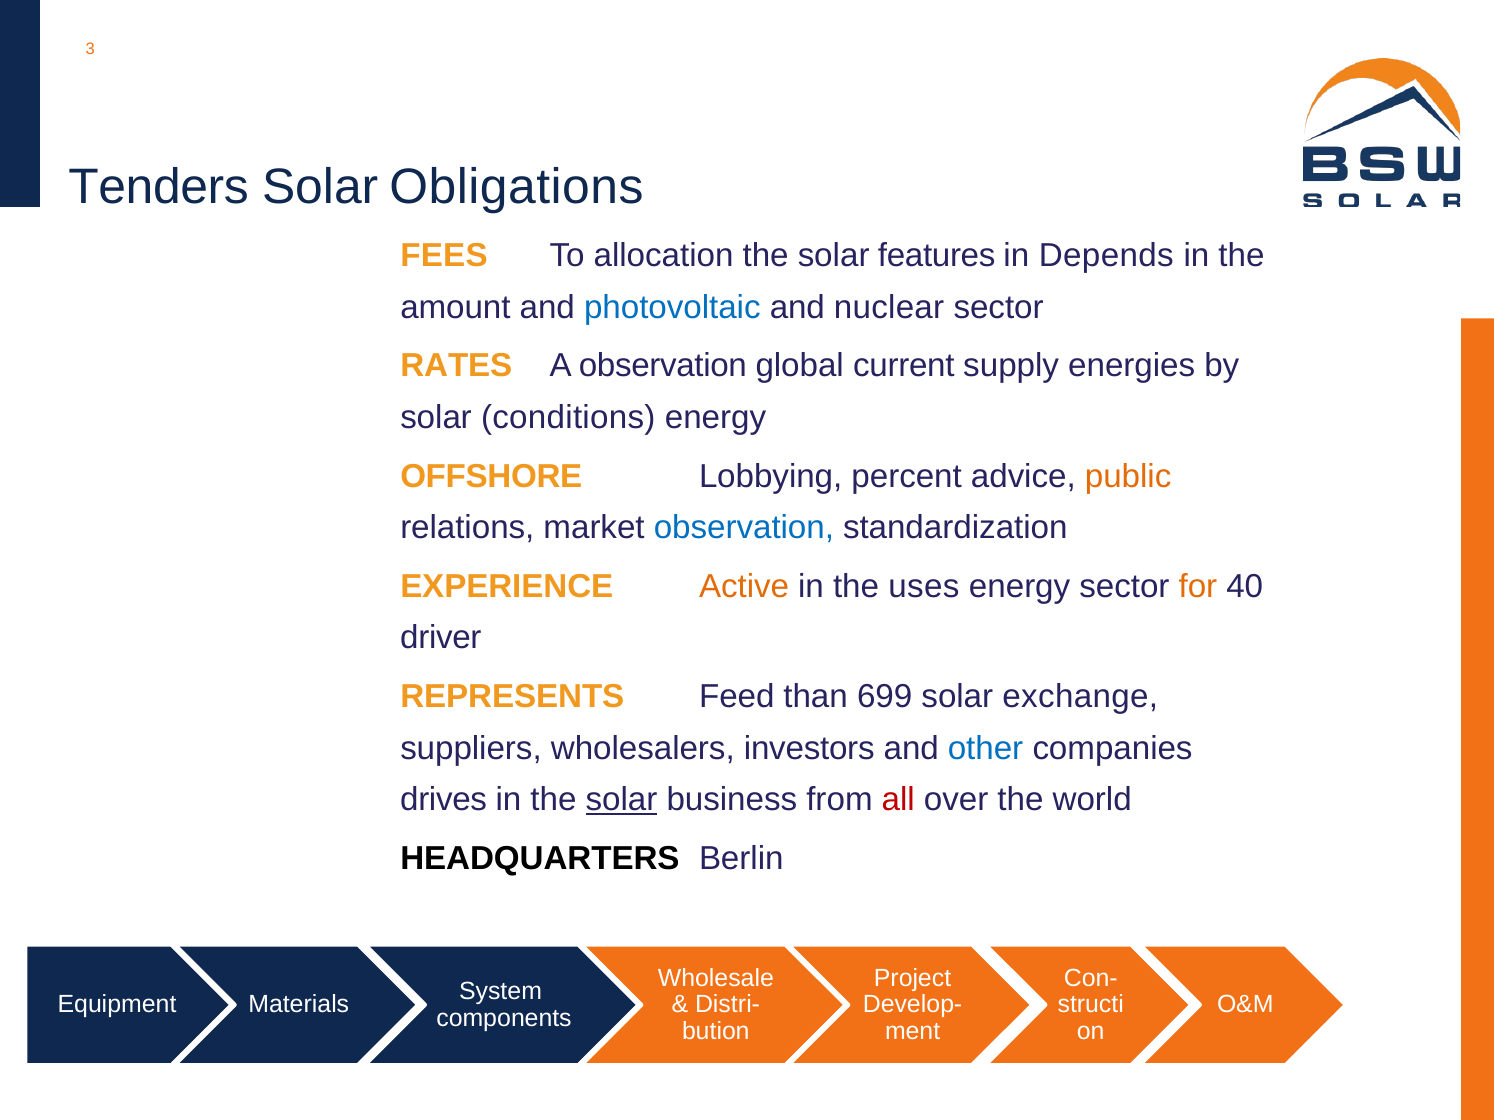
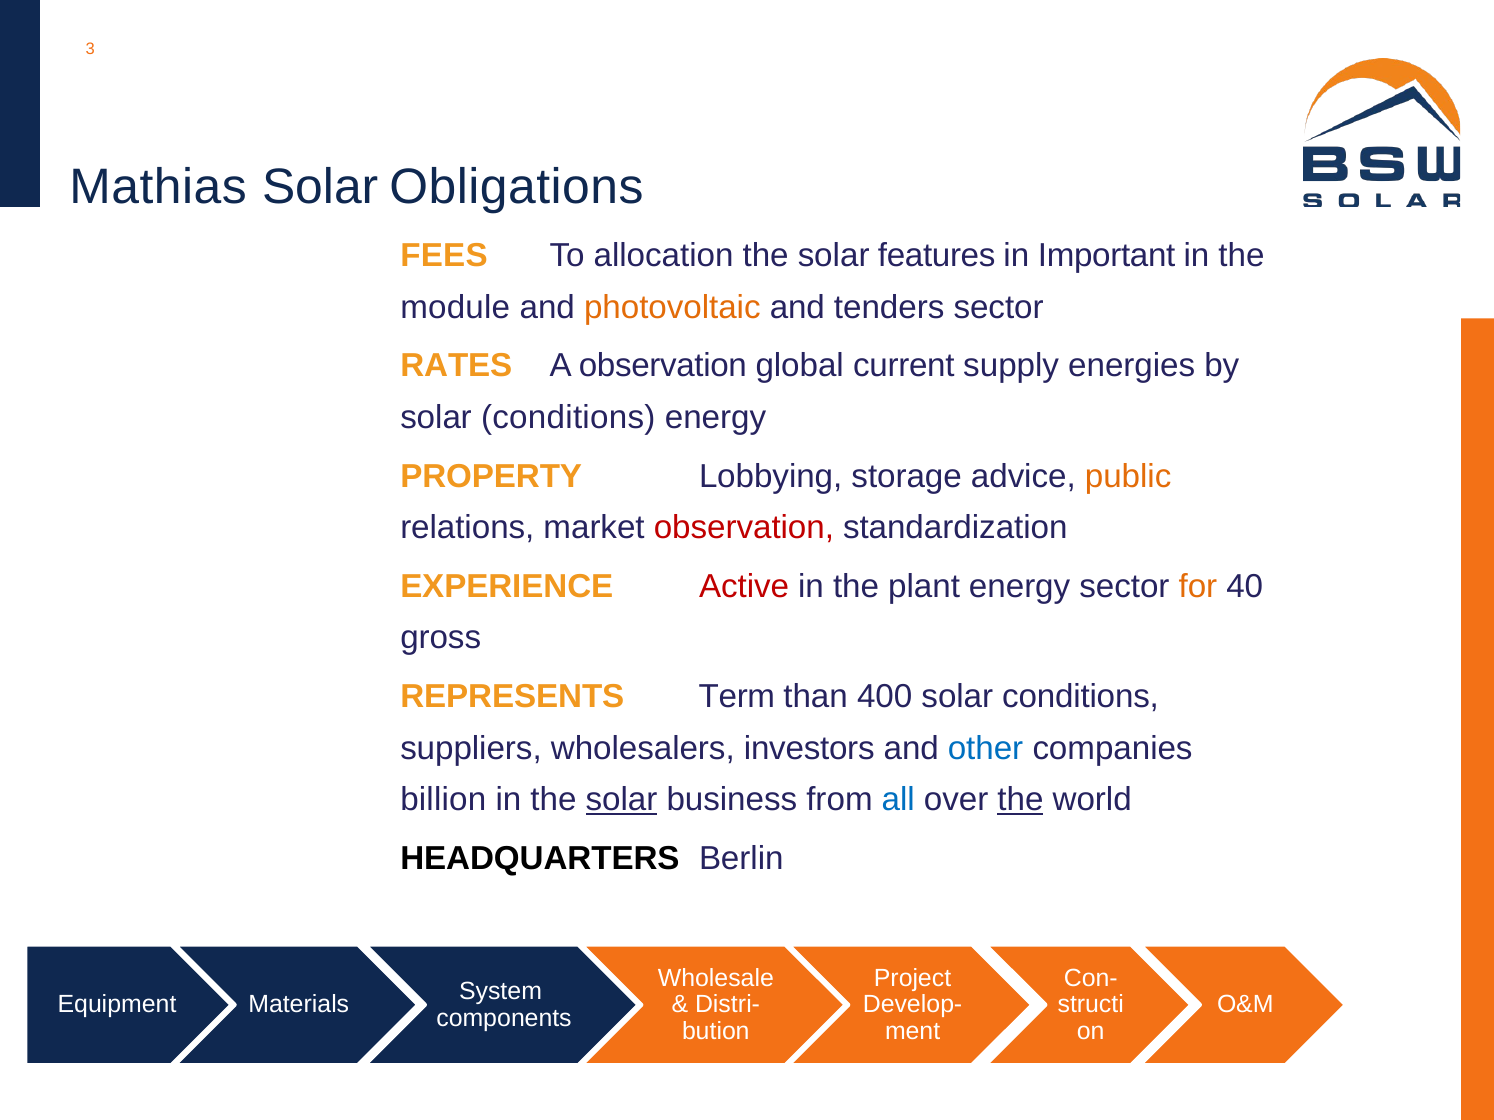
Tenders: Tenders -> Mathias
Depends: Depends -> Important
amount: amount -> module
photovoltaic colour: blue -> orange
nuclear: nuclear -> tenders
OFFSHORE: OFFSHORE -> PROPERTY
percent: percent -> storage
observation at (744, 528) colour: blue -> red
Active colour: orange -> red
uses: uses -> plant
driver: driver -> gross
Feed: Feed -> Term
699: 699 -> 400
exchange at (1080, 697): exchange -> conditions
drives: drives -> billion
all colour: red -> blue
the at (1020, 800) underline: none -> present
